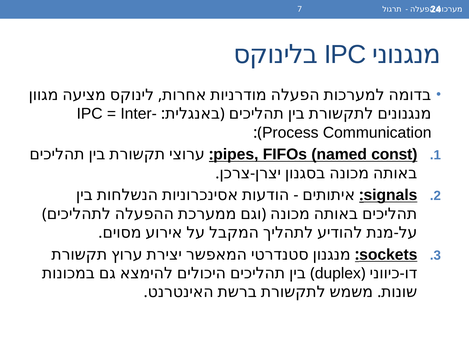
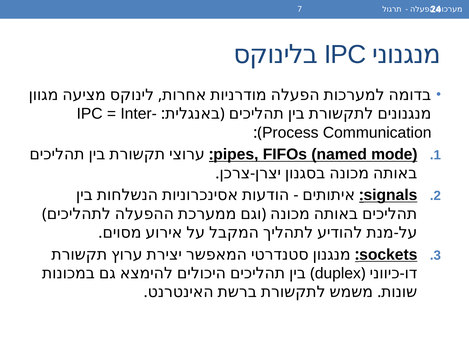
const: const -> mode
